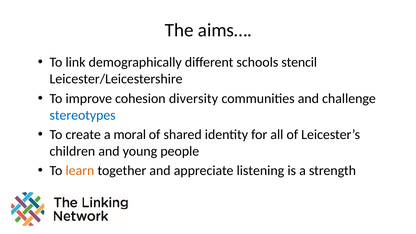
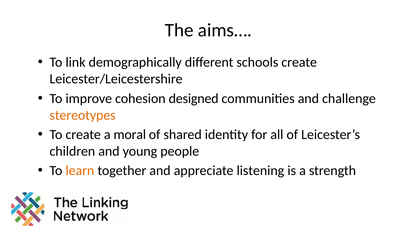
schools stencil: stencil -> create
diversity: diversity -> designed
stereotypes colour: blue -> orange
